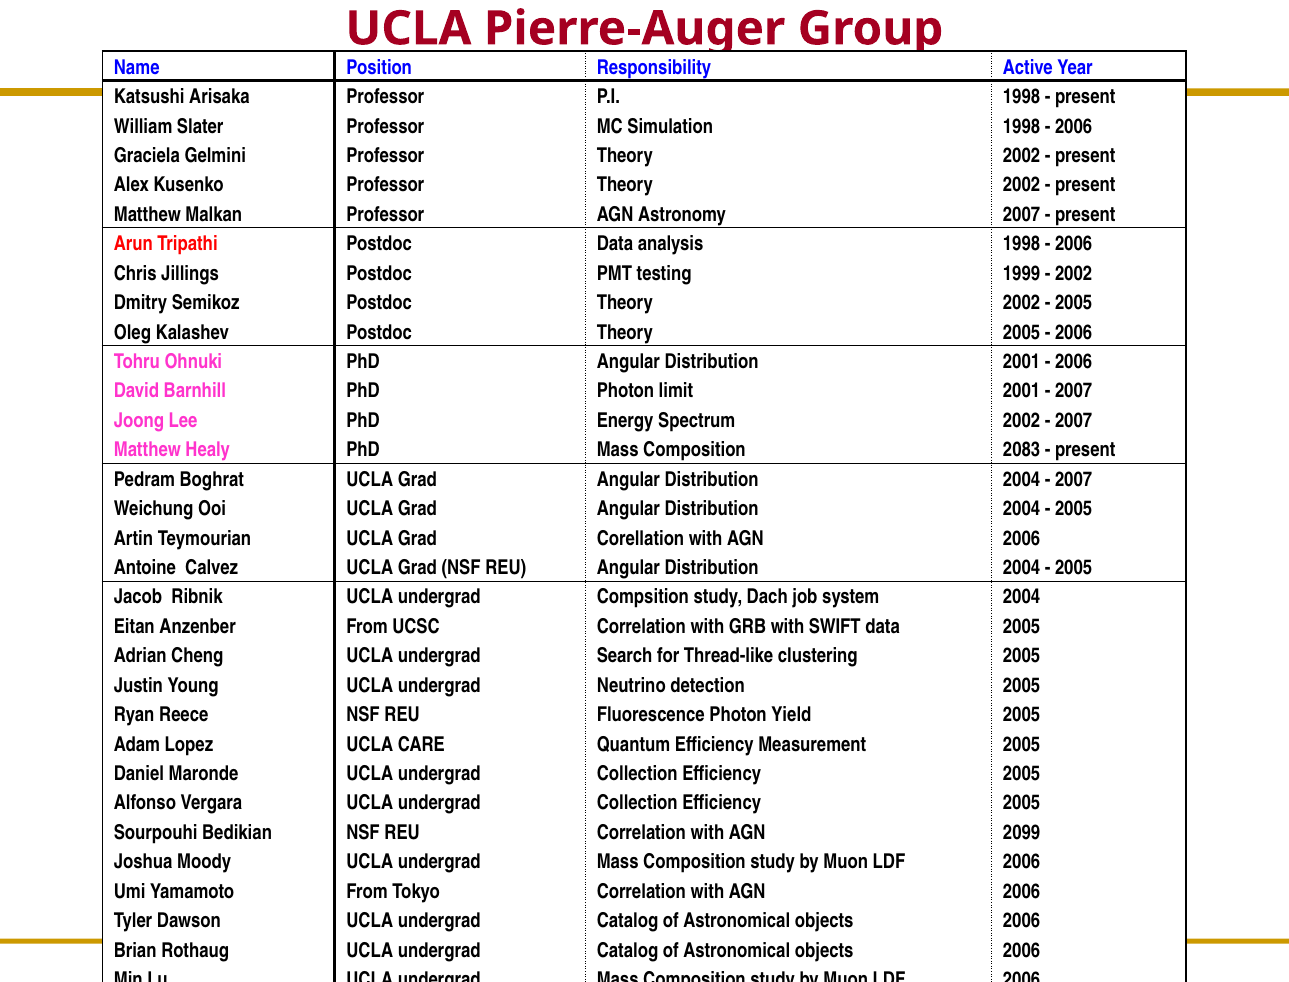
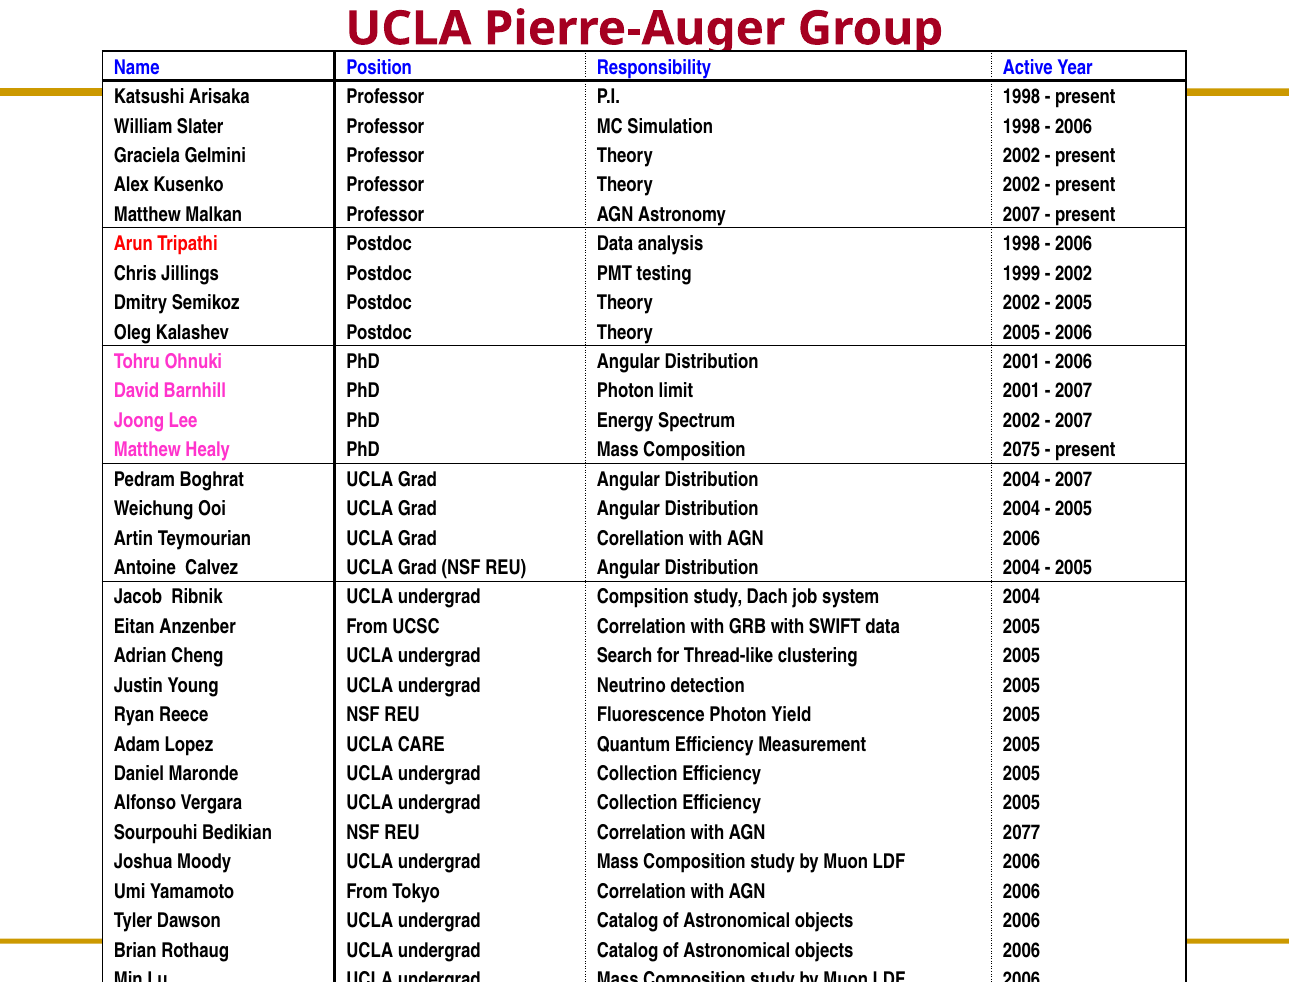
2083: 2083 -> 2075
2099: 2099 -> 2077
